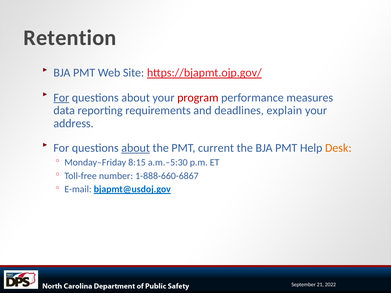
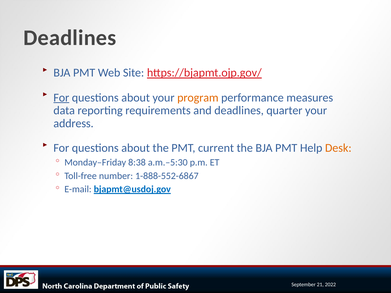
Retention at (70, 38): Retention -> Deadlines
program colour: red -> orange
explain: explain -> quarter
about at (136, 148) underline: present -> none
8:15: 8:15 -> 8:38
1-888-660-6867: 1-888-660-6867 -> 1-888-552-6867
